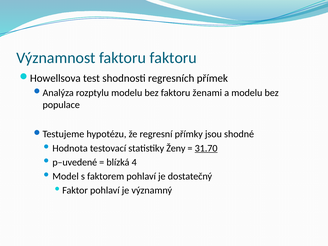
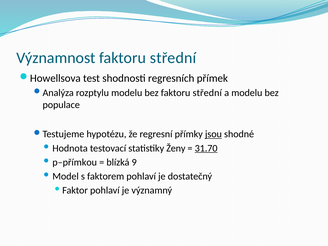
Významnost faktoru faktoru: faktoru -> střední
bez faktoru ženami: ženami -> střední
jsou underline: none -> present
p–uvedené: p–uvedené -> p–přímkou
4: 4 -> 9
